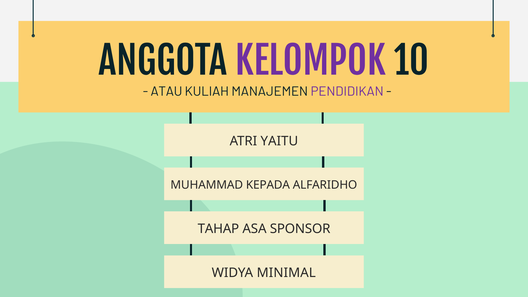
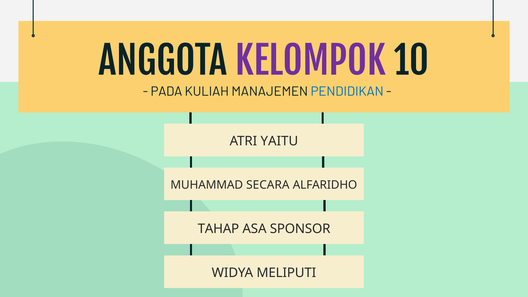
ATAU: ATAU -> PADA
PENDIDIKAN colour: purple -> blue
KEPADA: KEPADA -> SECARA
MINIMAL: MINIMAL -> MELIPUTI
